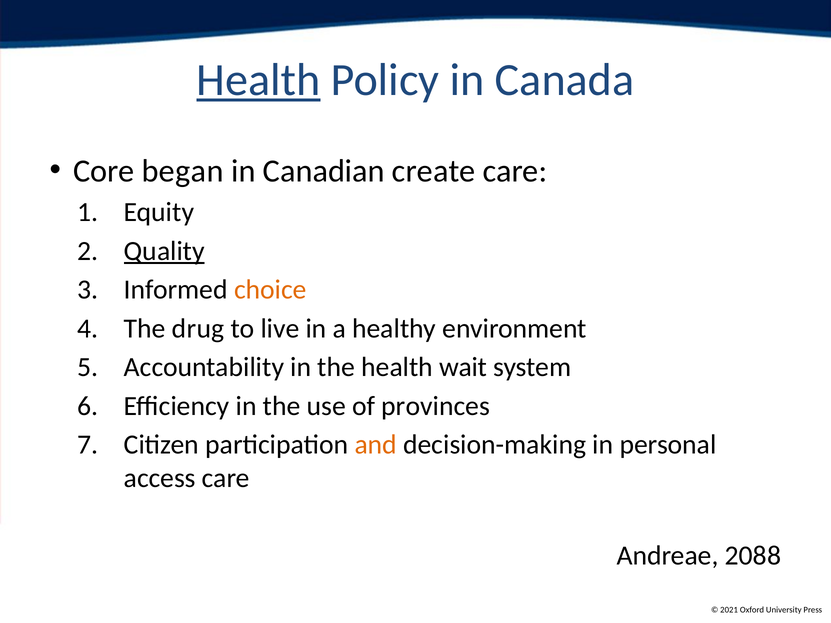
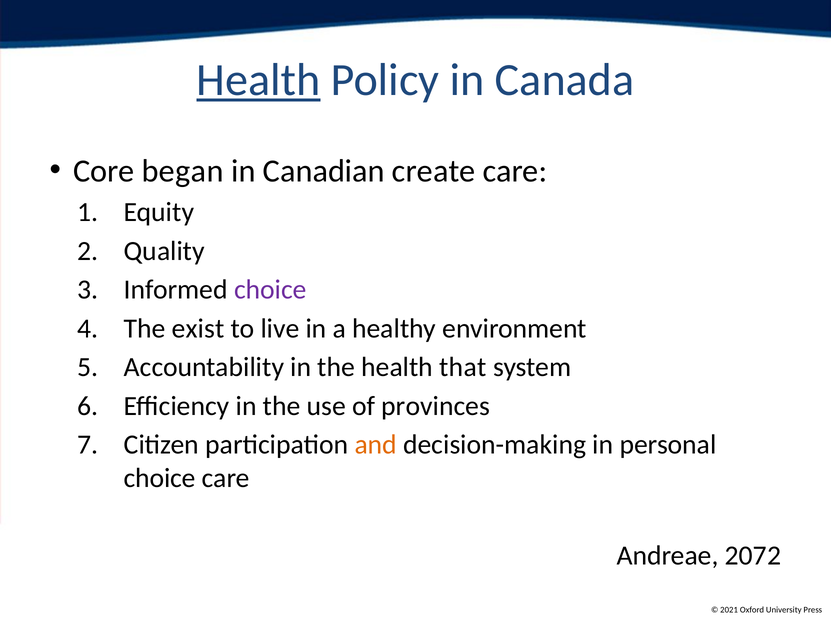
Quality underline: present -> none
choice at (270, 290) colour: orange -> purple
drug: drug -> exist
wait: wait -> that
access at (160, 478): access -> choice
2088: 2088 -> 2072
